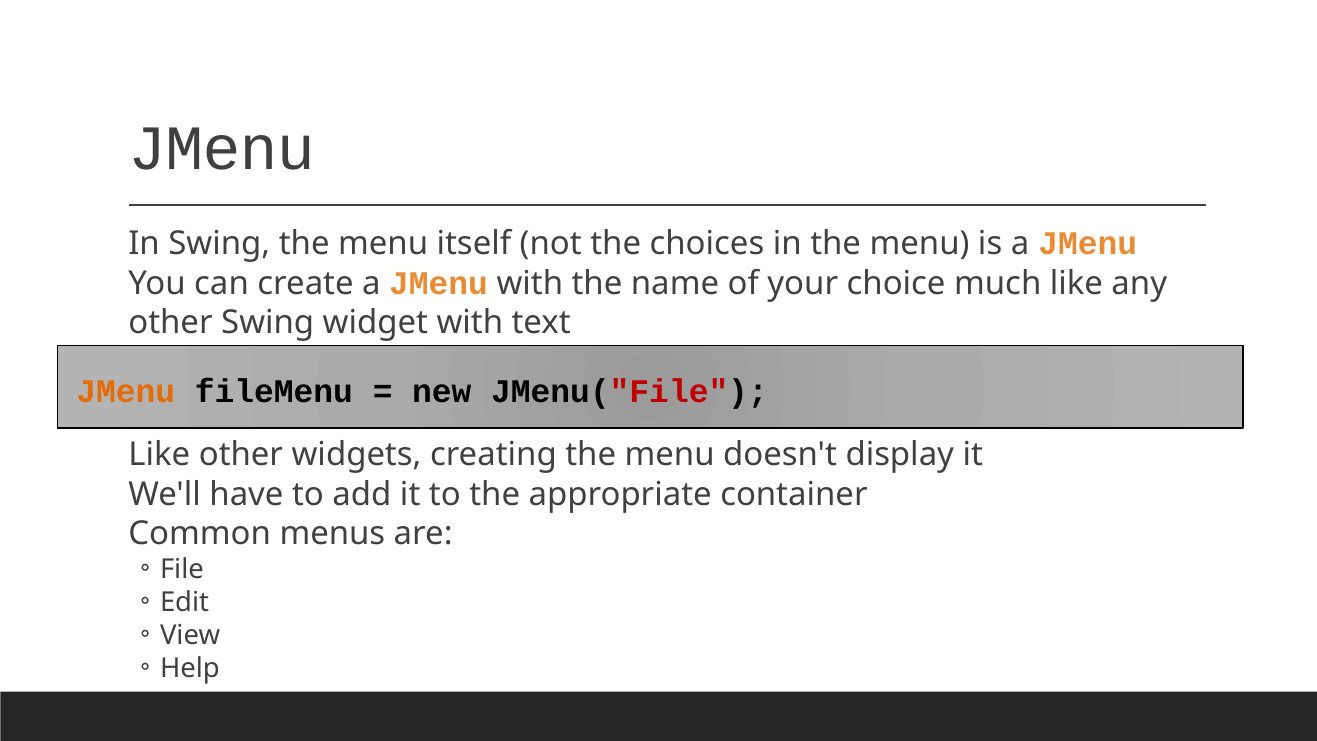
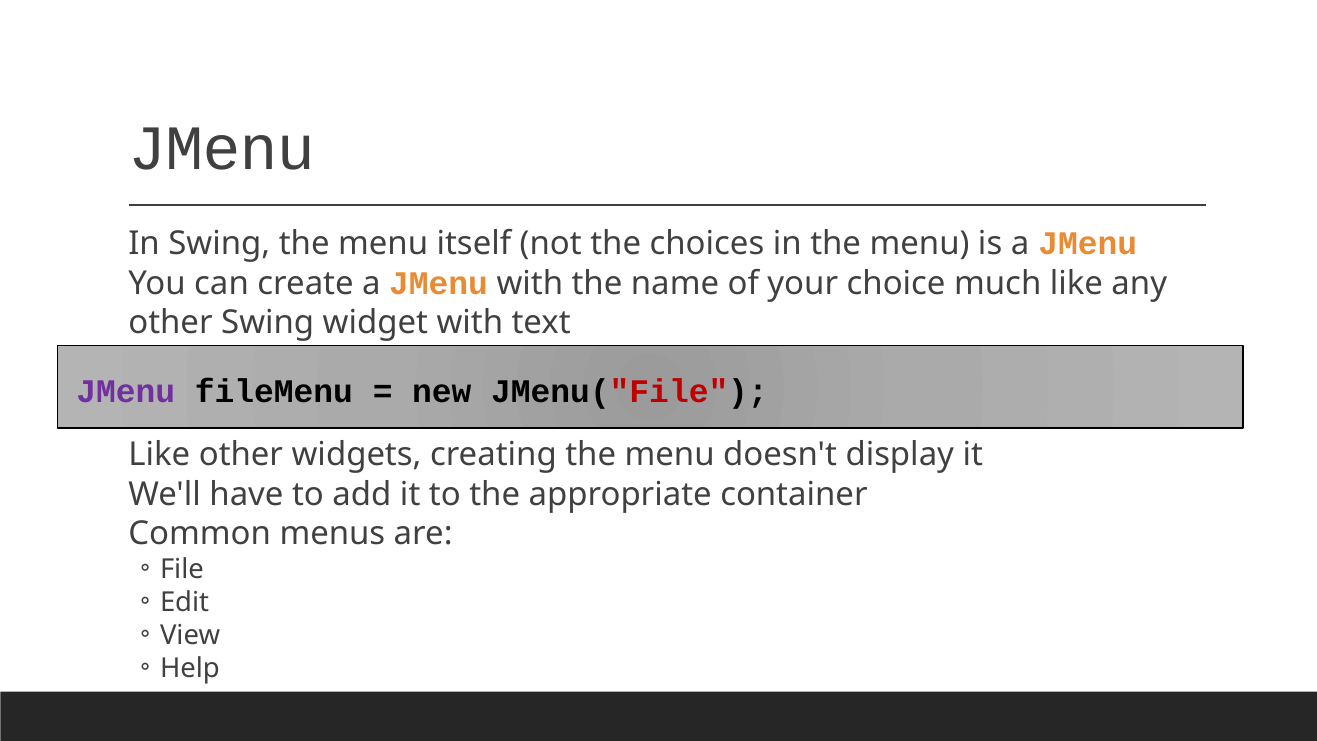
JMenu at (126, 392) colour: orange -> purple
